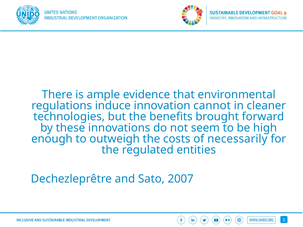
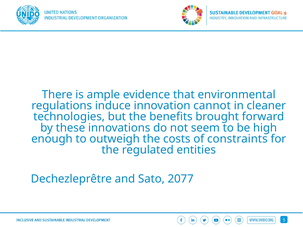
necessarily: necessarily -> constraints
2007: 2007 -> 2077
